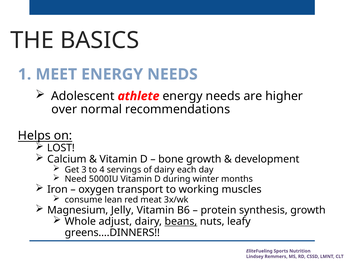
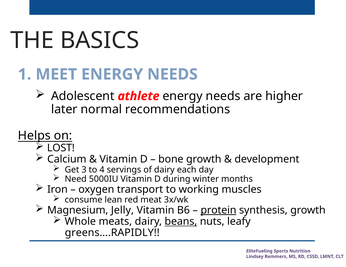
over: over -> later
protein underline: none -> present
adjust: adjust -> meats
greens….DINNERS: greens….DINNERS -> greens….RAPIDLY
